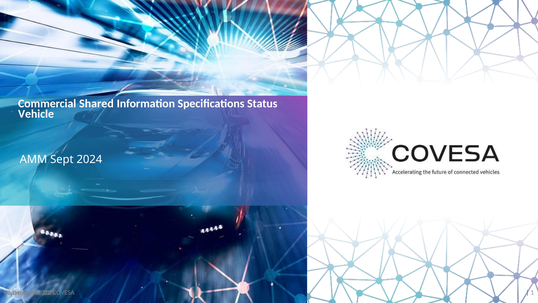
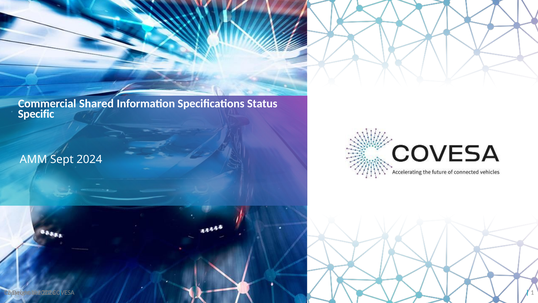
Vehicle: Vehicle -> Specific
